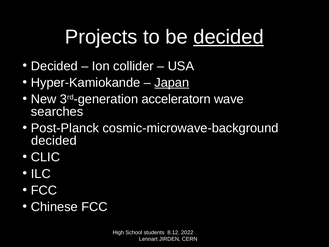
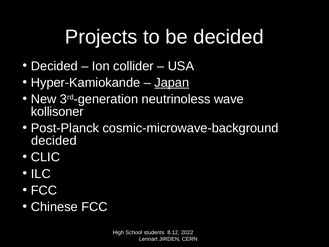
decided at (229, 37) underline: present -> none
acceleratorn: acceleratorn -> neutrinoless
searches: searches -> kollisoner
